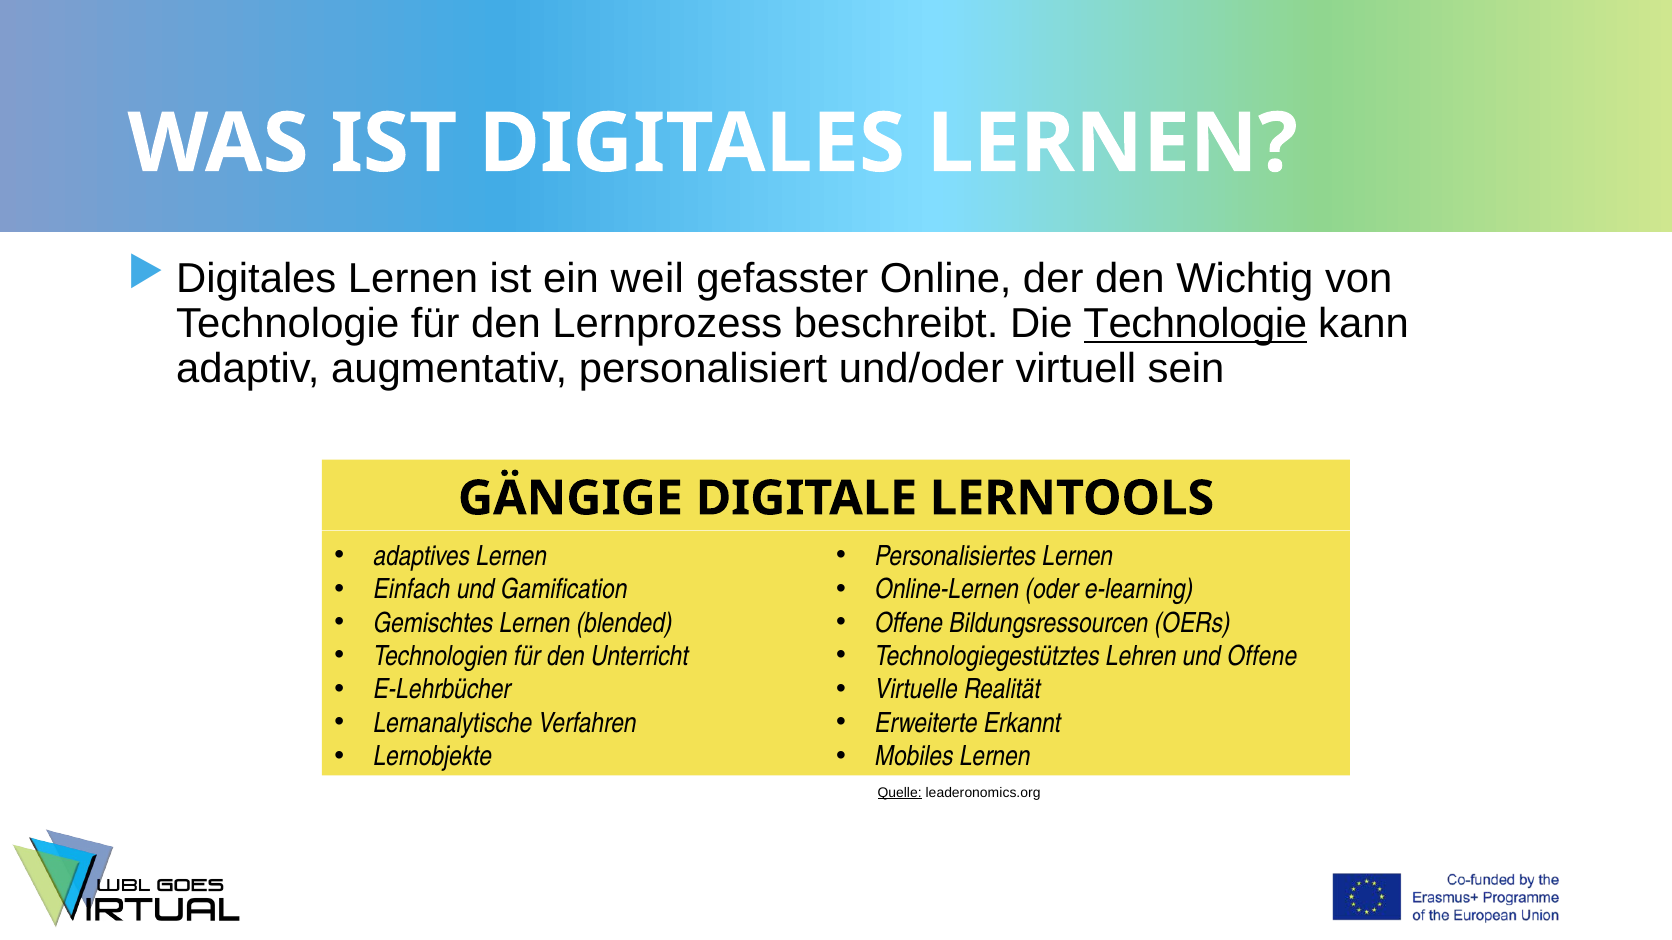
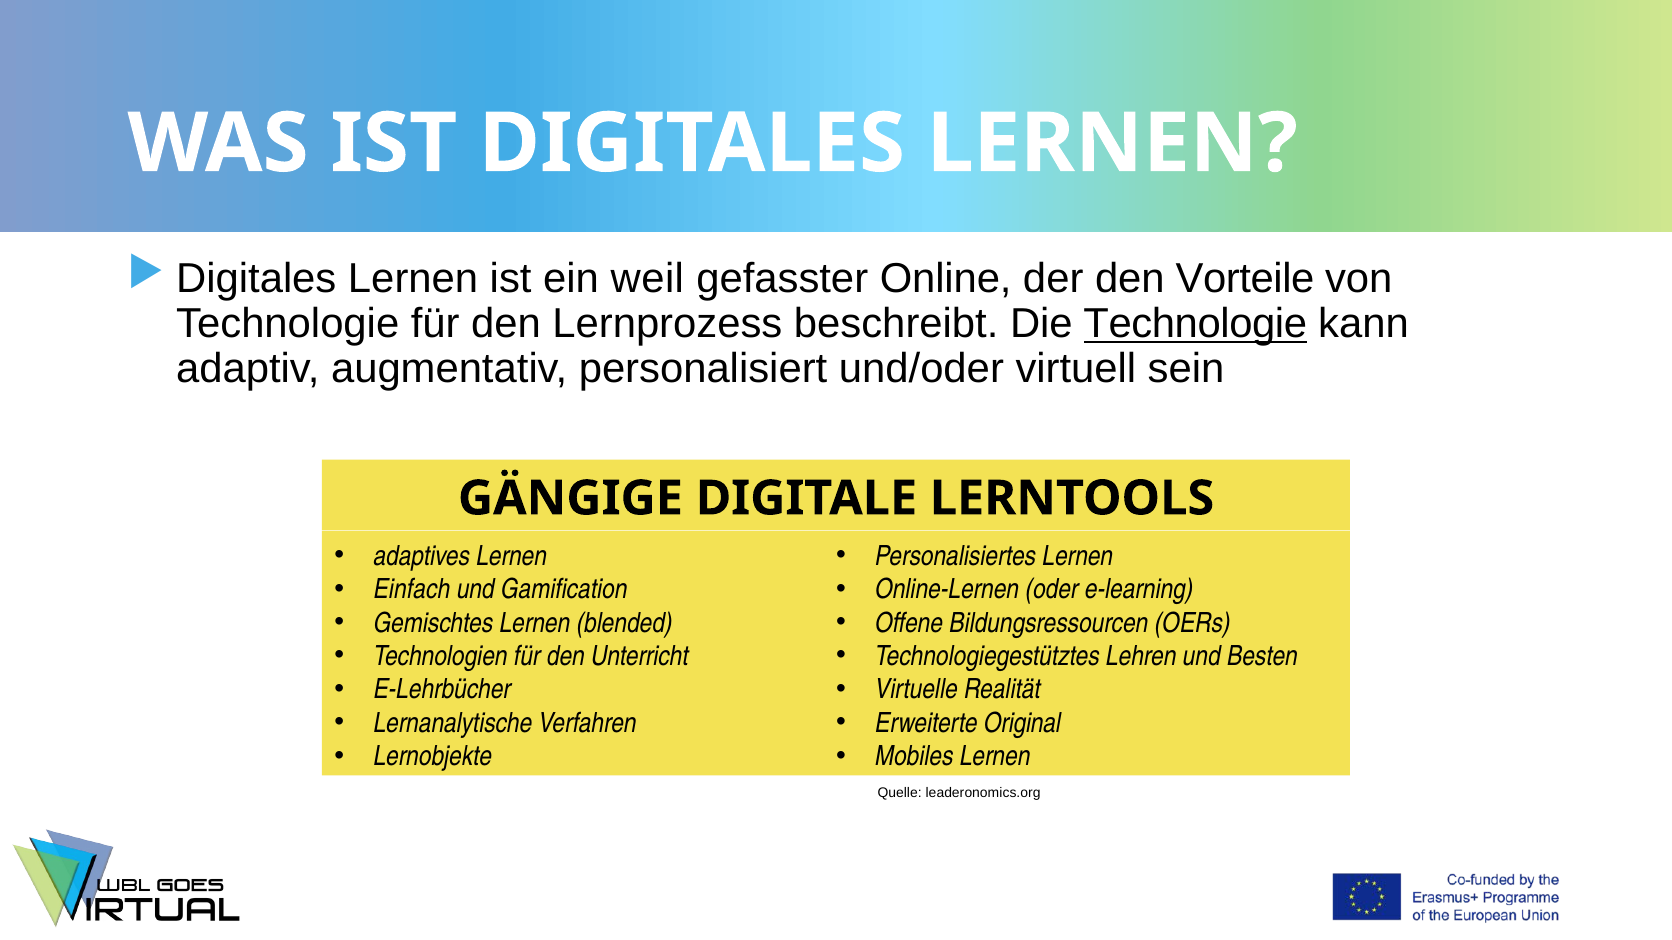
Wichtig: Wichtig -> Vorteile
und Offene: Offene -> Besten
Erkannt: Erkannt -> Original
Quelle underline: present -> none
